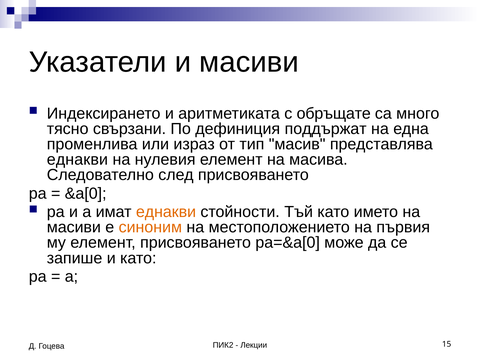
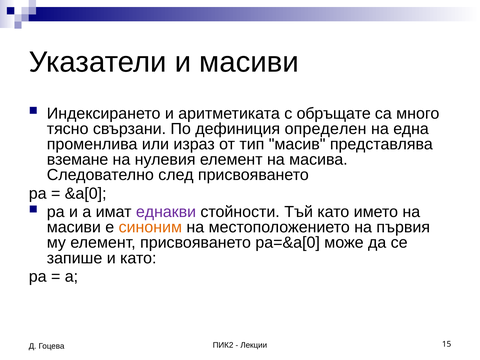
поддържат: поддържат -> определен
еднакви at (77, 159): еднакви -> вземане
еднакви at (166, 212) colour: orange -> purple
